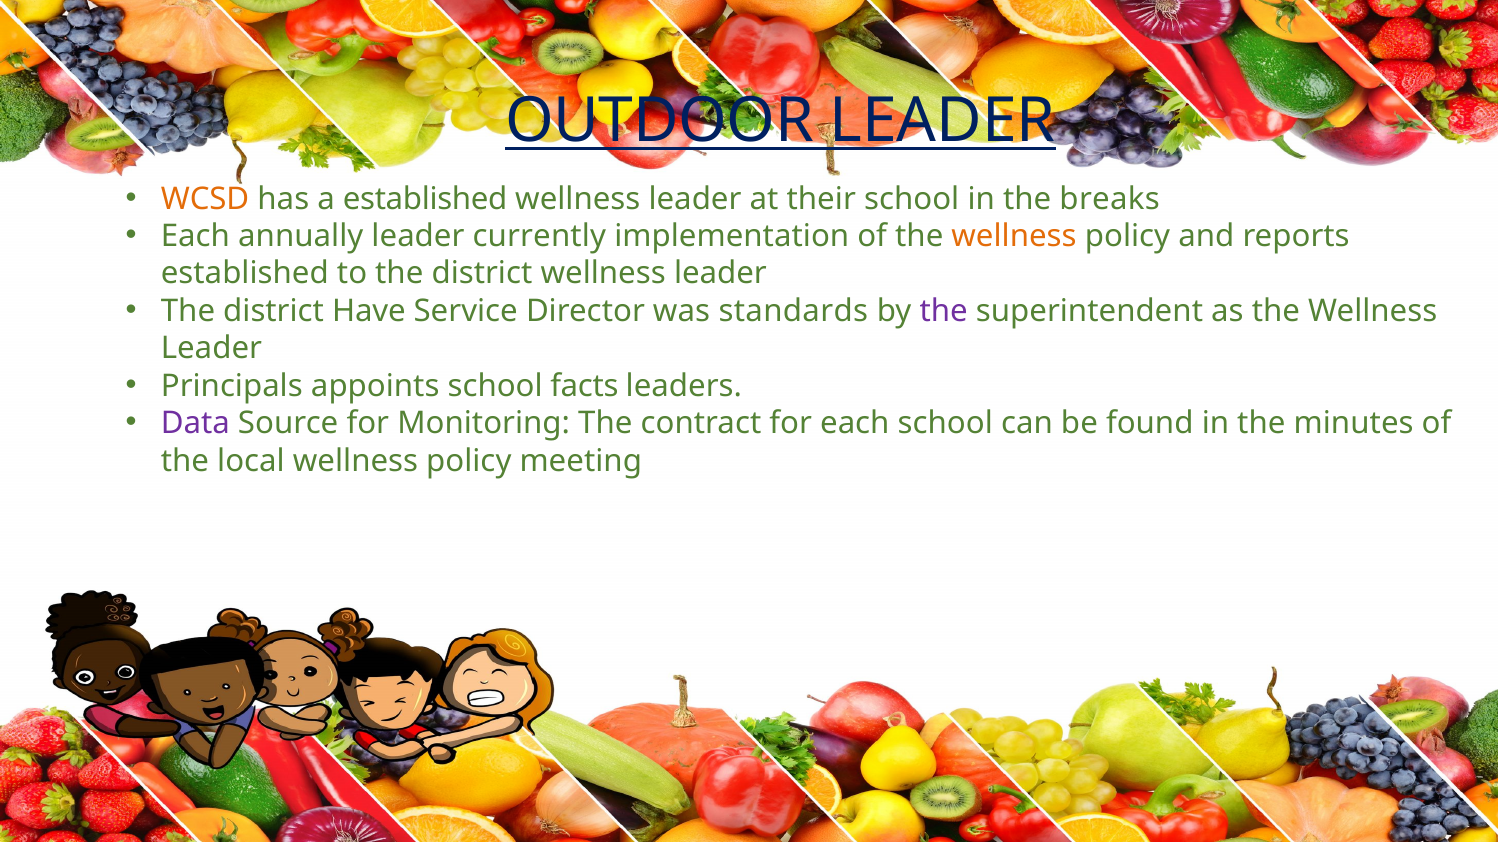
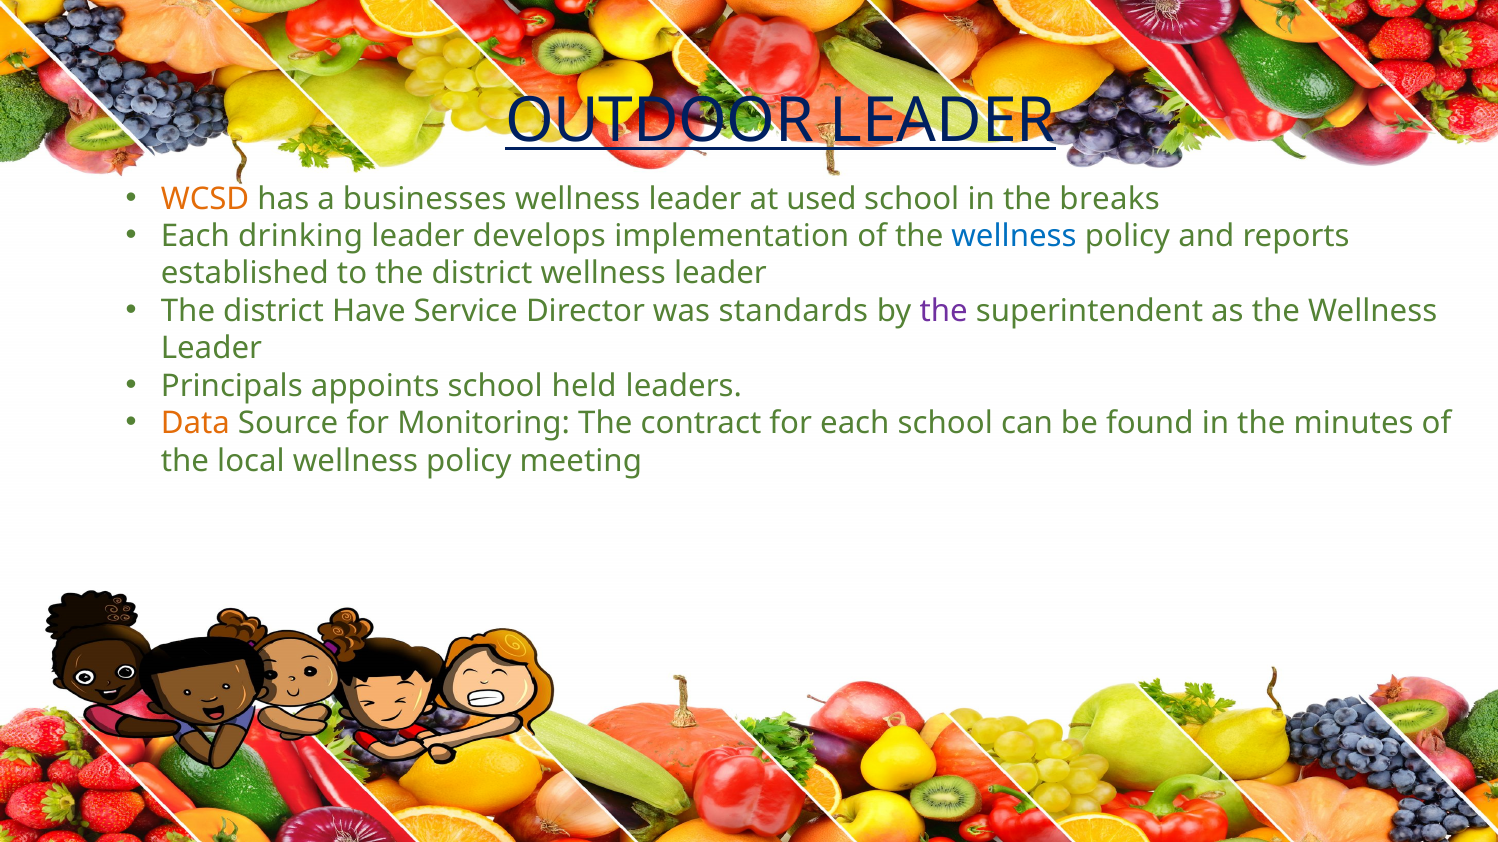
a established: established -> businesses
their: their -> used
annually: annually -> drinking
currently: currently -> develops
wellness at (1014, 236) colour: orange -> blue
facts: facts -> held
Data colour: purple -> orange
